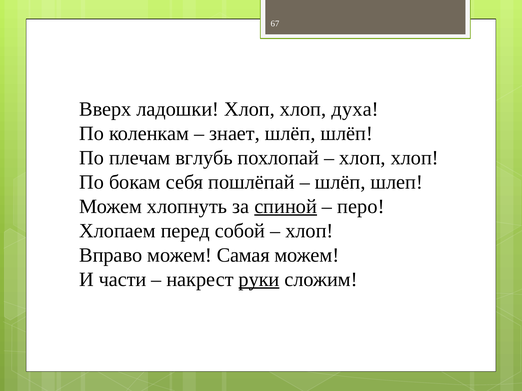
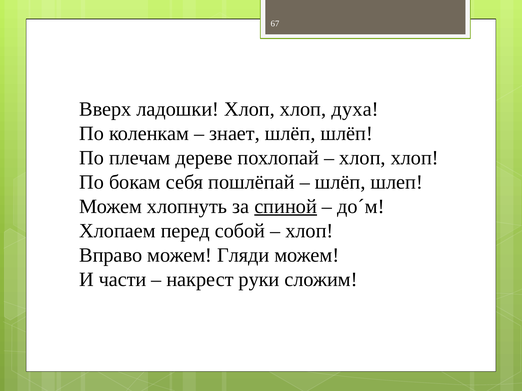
вглубь: вглубь -> дереве
перо: перо -> доˊм
Самая: Самая -> Гляди
руки underline: present -> none
